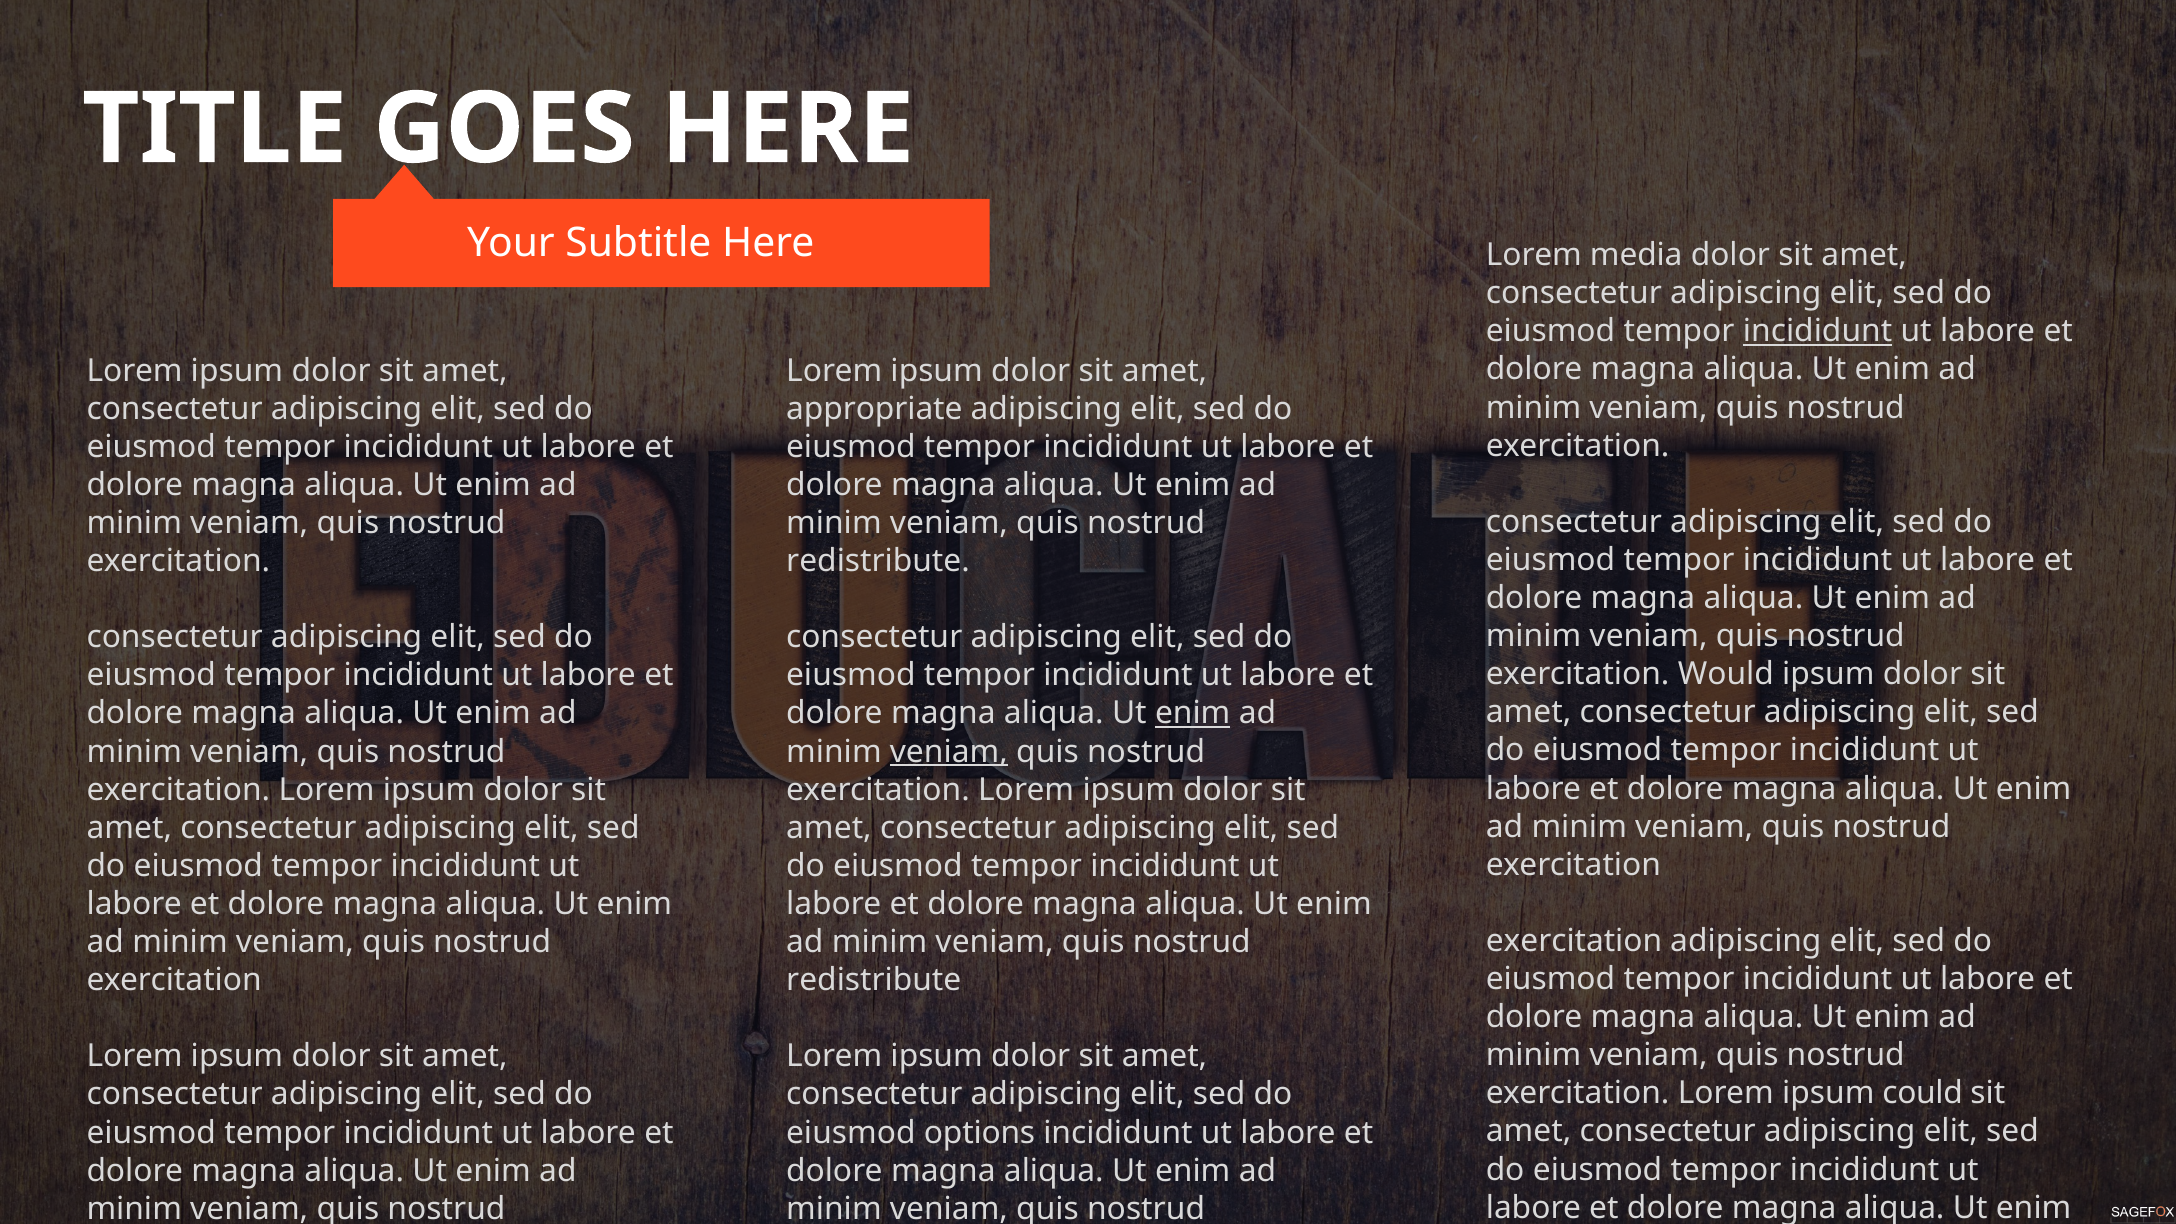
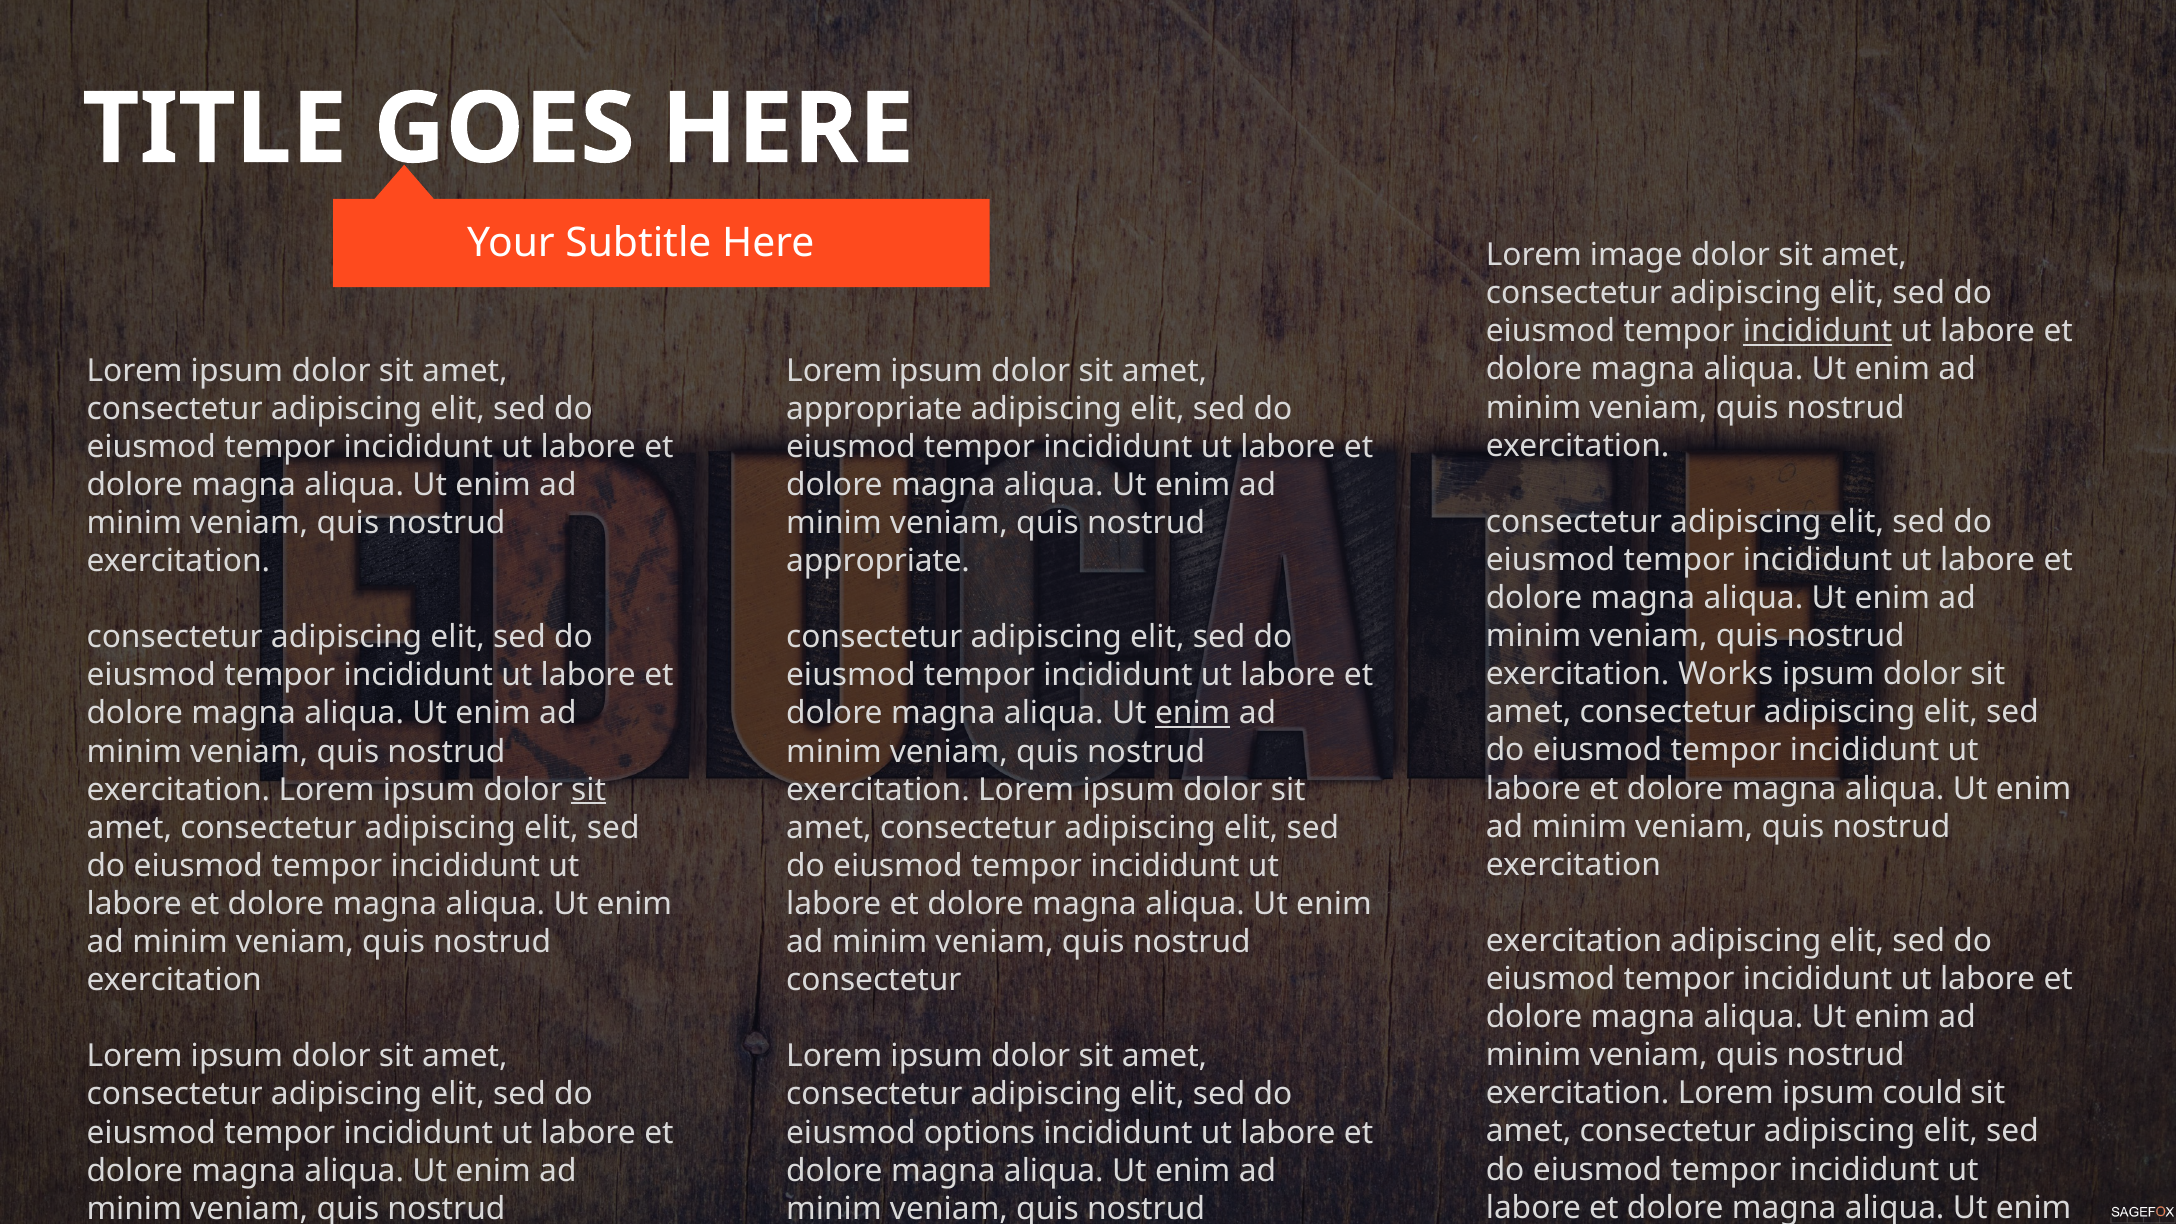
media: media -> image
redistribute at (878, 561): redistribute -> appropriate
Would: Would -> Works
veniam at (949, 752) underline: present -> none
sit at (589, 790) underline: none -> present
redistribute at (874, 980): redistribute -> consectetur
